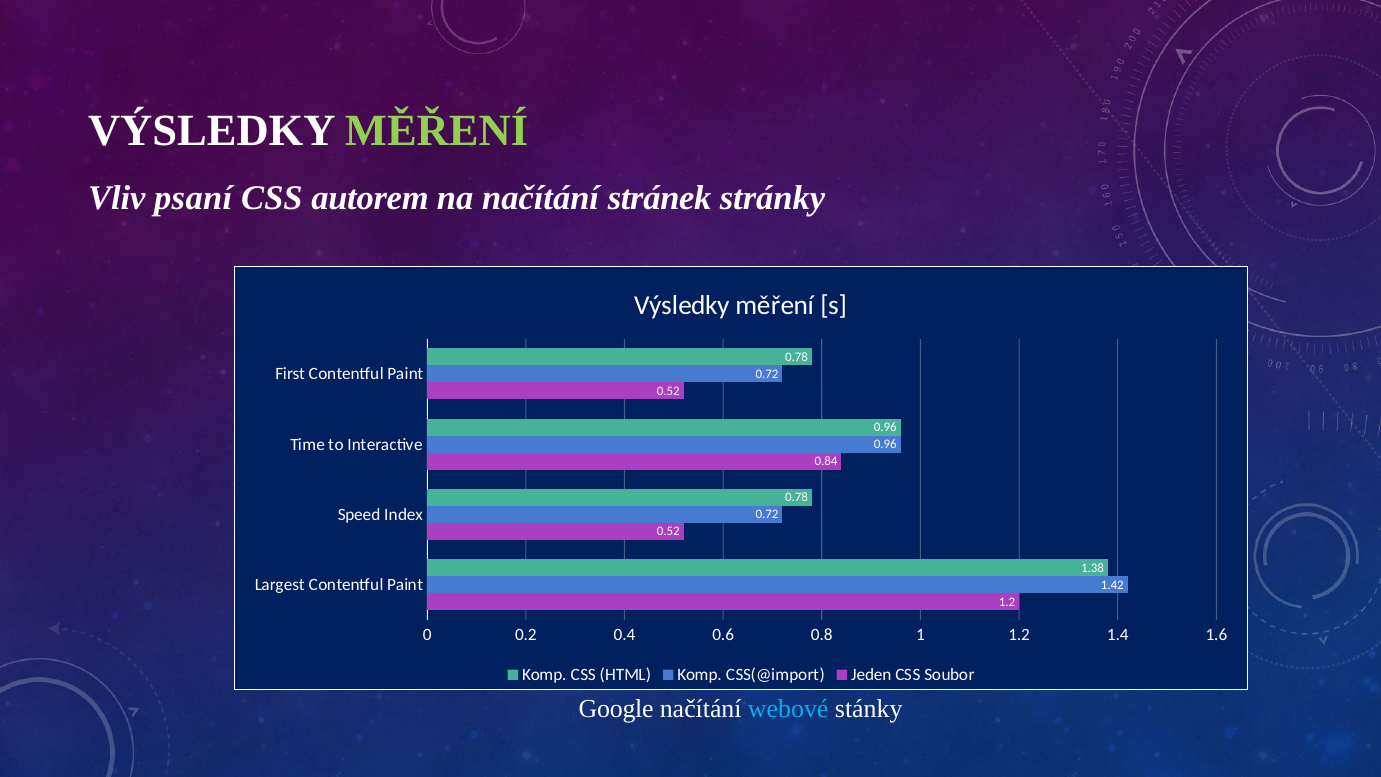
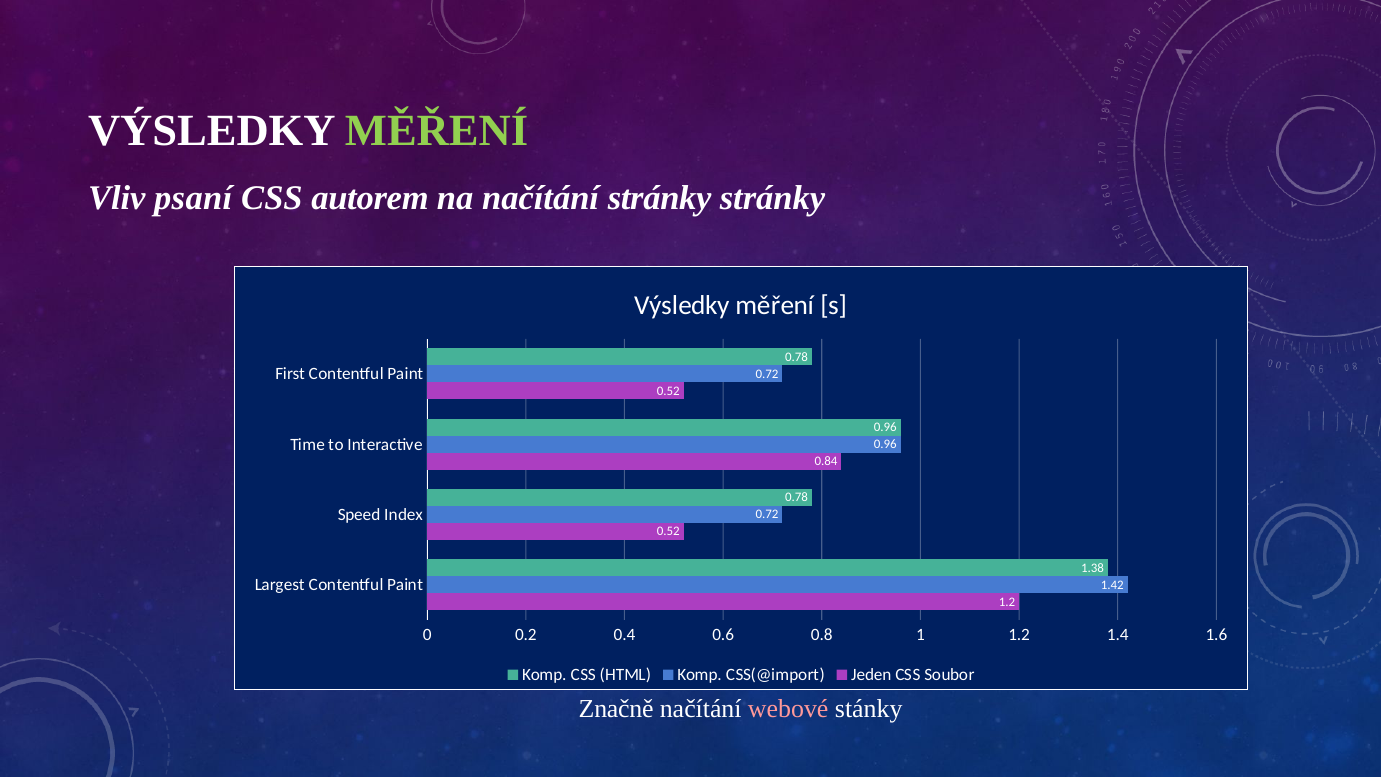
načítání stránek: stránek -> stránky
Google: Google -> Značně
webové colour: light blue -> pink
